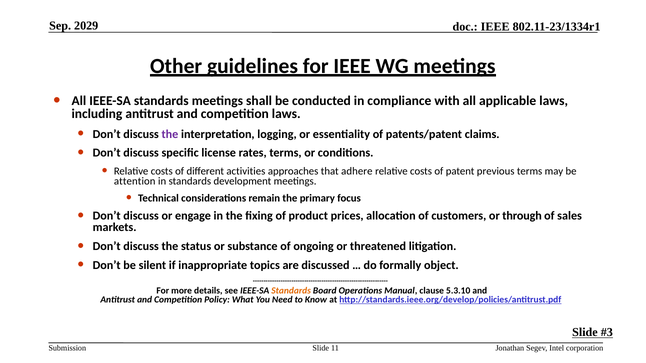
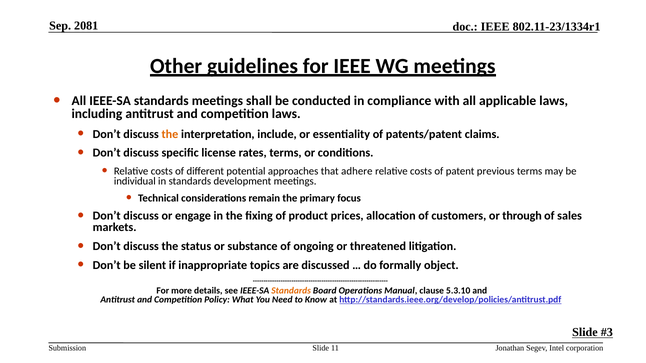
2029: 2029 -> 2081
the at (170, 134) colour: purple -> orange
logging: logging -> include
activities: activities -> potential
attention: attention -> individual
